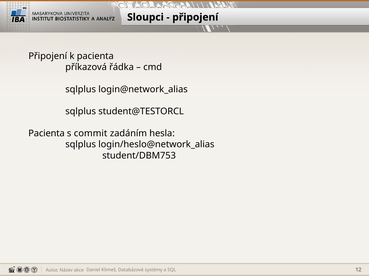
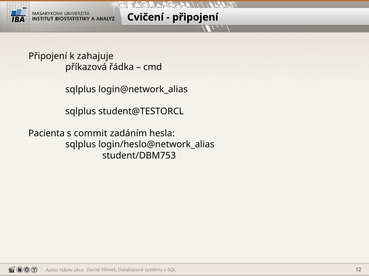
Sloupci: Sloupci -> Cvičení
k pacienta: pacienta -> zahajuje
